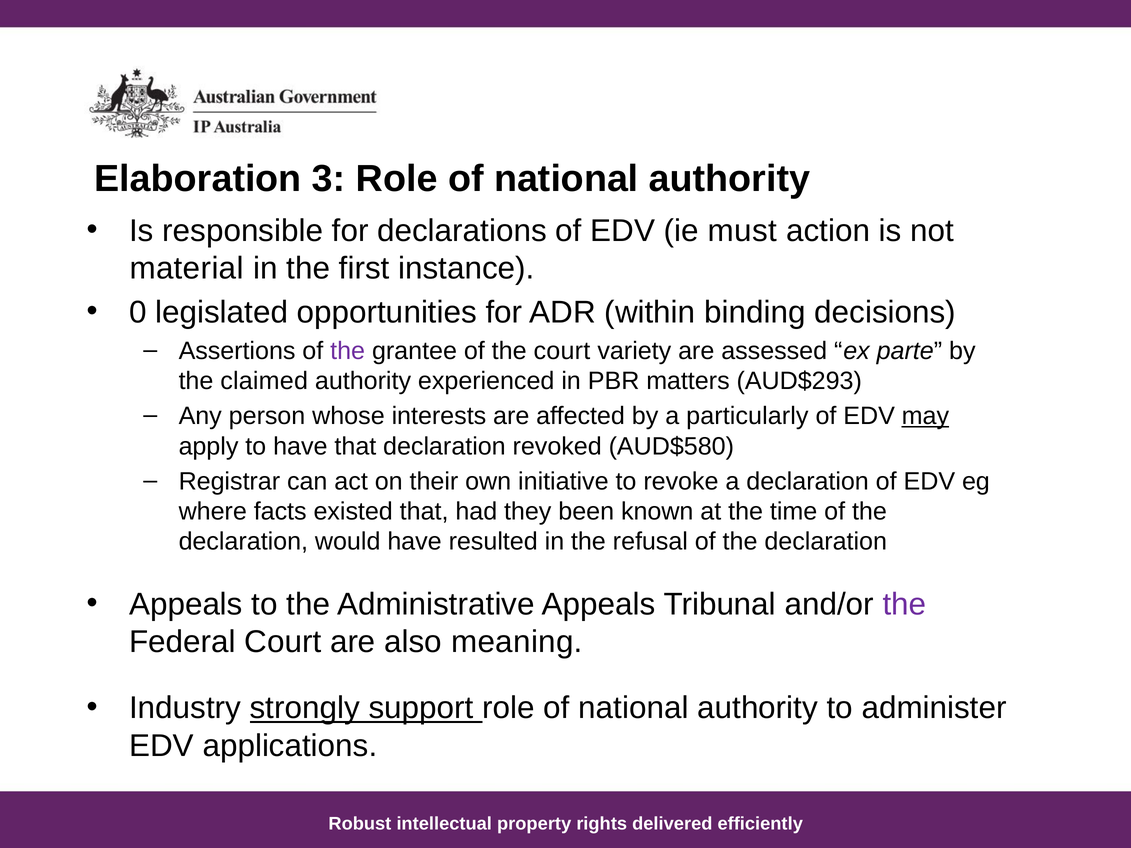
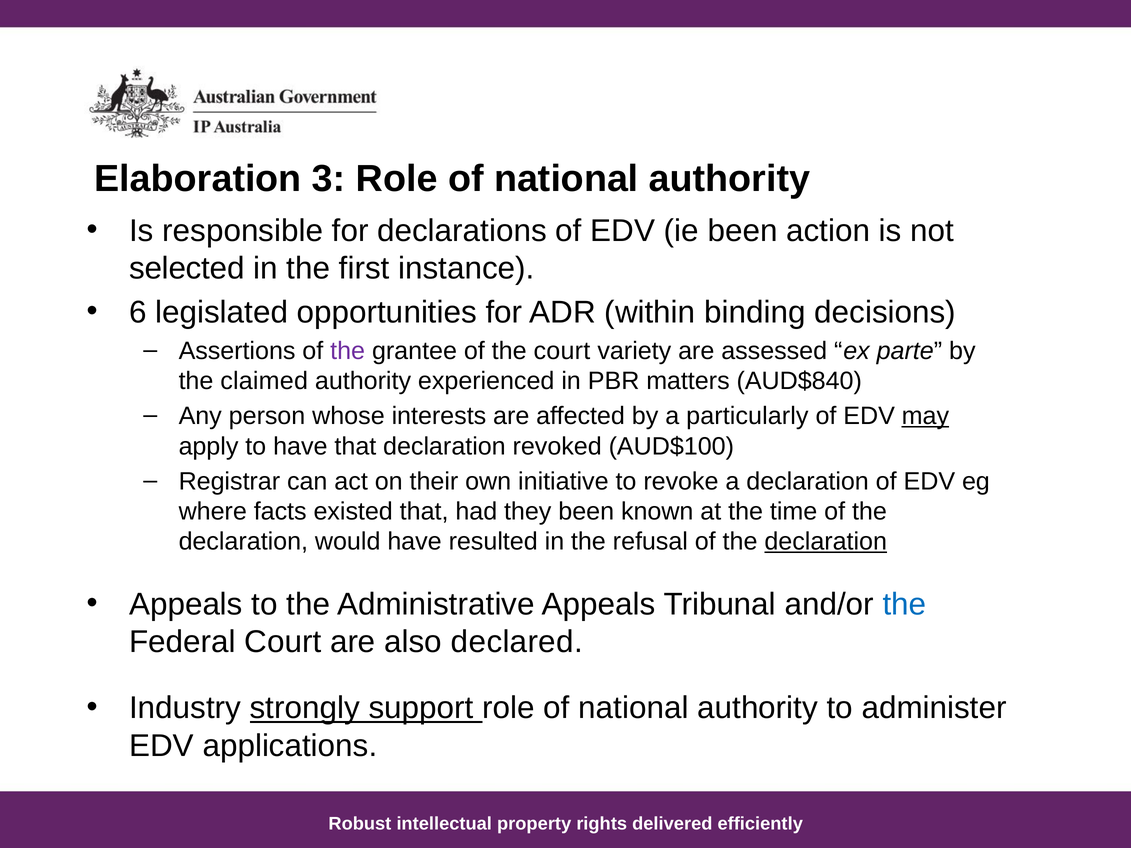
ie must: must -> been
material: material -> selected
0: 0 -> 6
AUD$293: AUD$293 -> AUD$840
AUD$580: AUD$580 -> AUD$100
declaration at (826, 542) underline: none -> present
the at (904, 605) colour: purple -> blue
meaning: meaning -> declared
